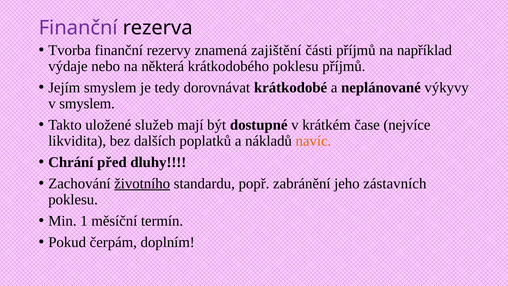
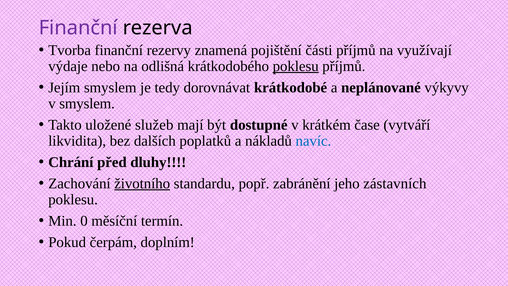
zajištění: zajištění -> pojištění
například: například -> využívají
některá: některá -> odlišná
poklesu at (296, 66) underline: none -> present
nejvíce: nejvíce -> vytváří
navíc colour: orange -> blue
1: 1 -> 0
